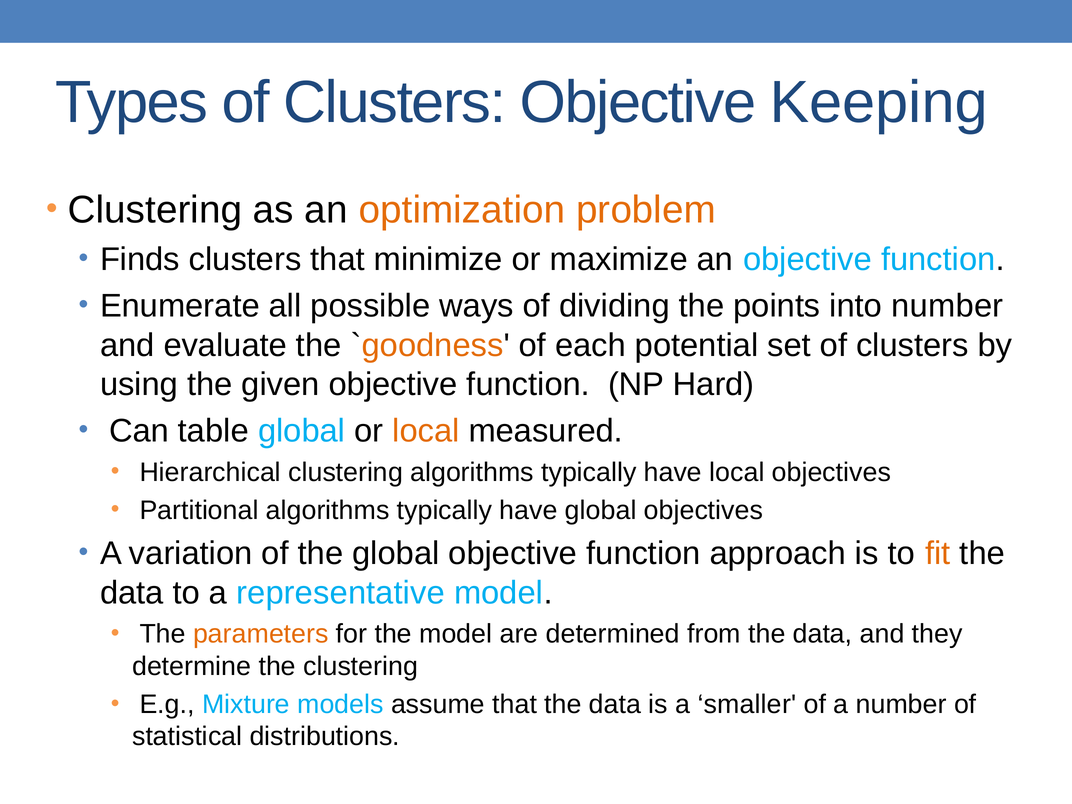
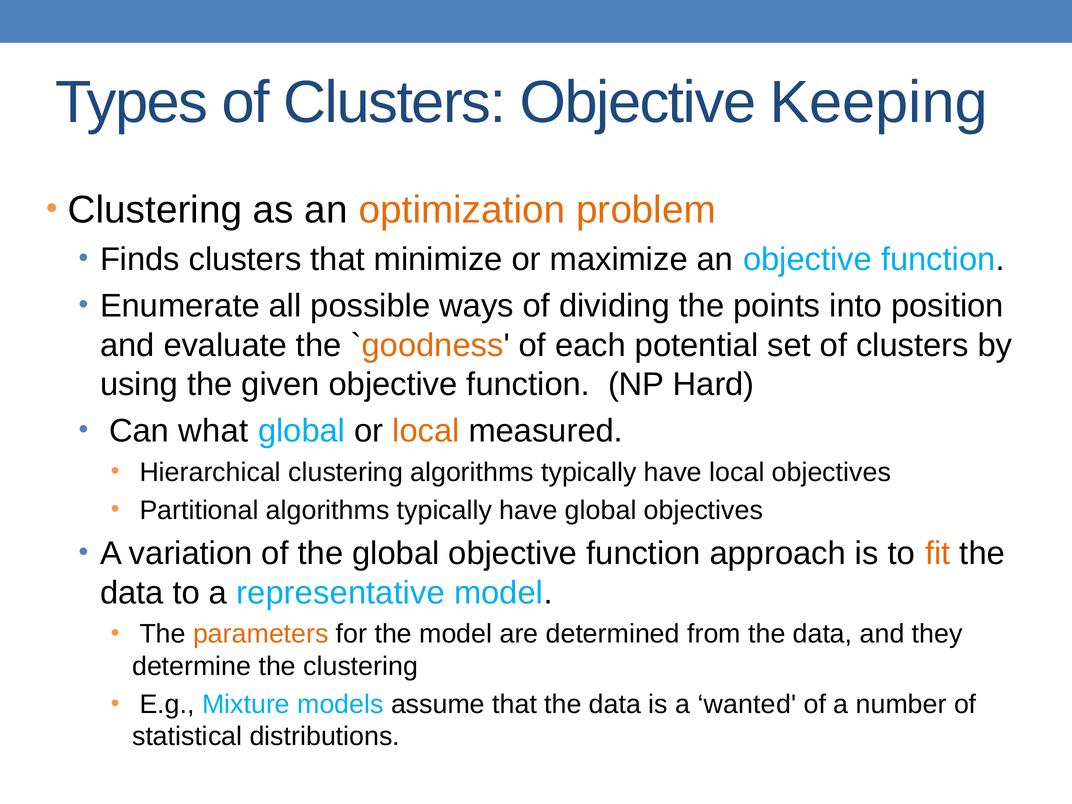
into number: number -> position
table: table -> what
smaller: smaller -> wanted
